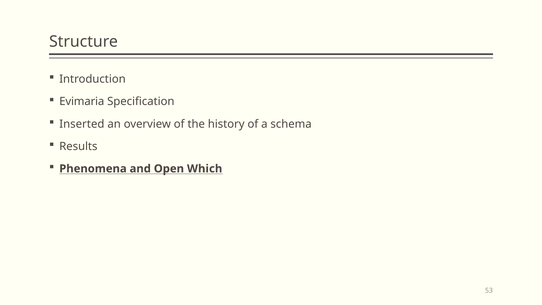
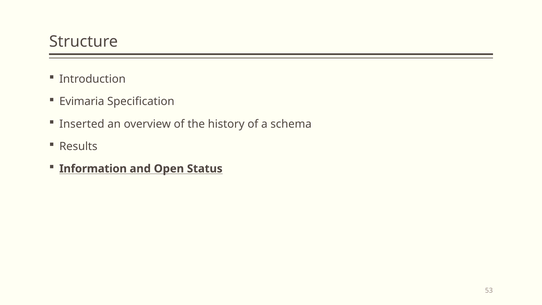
Phenomena: Phenomena -> Information
Which: Which -> Status
